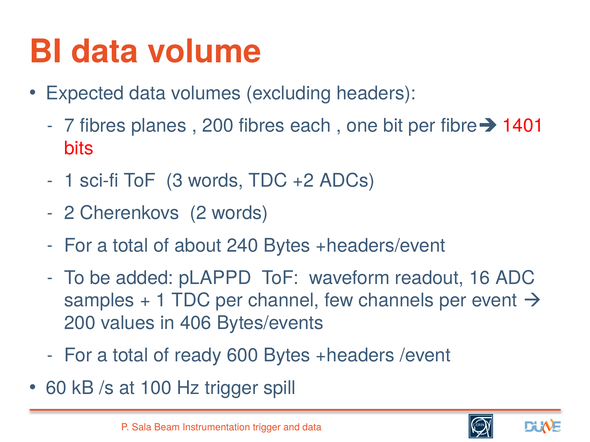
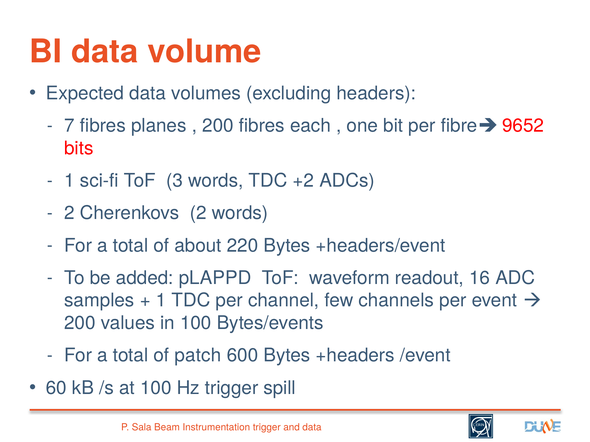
1401: 1401 -> 9652
240: 240 -> 220
in 406: 406 -> 100
ready: ready -> patch
